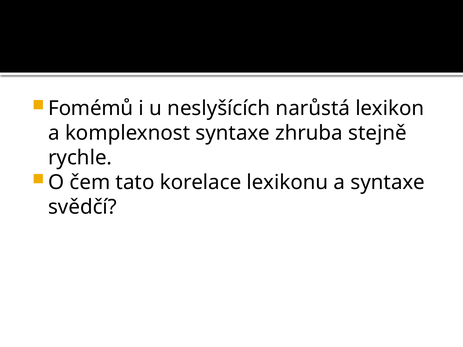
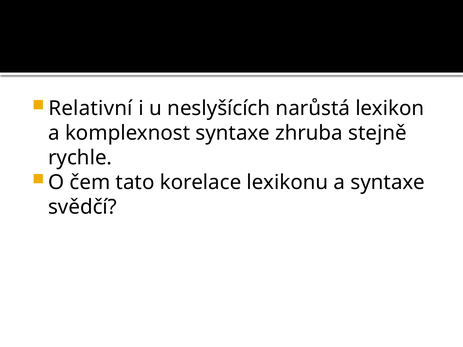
Fomémů: Fomémů -> Relativní
